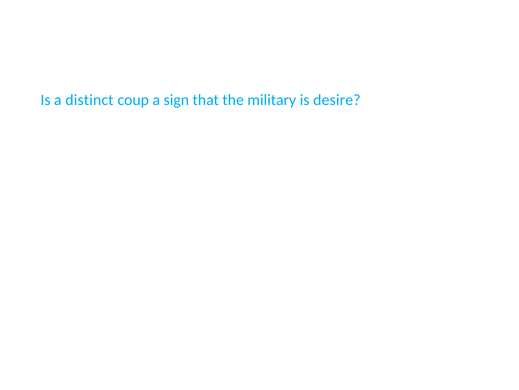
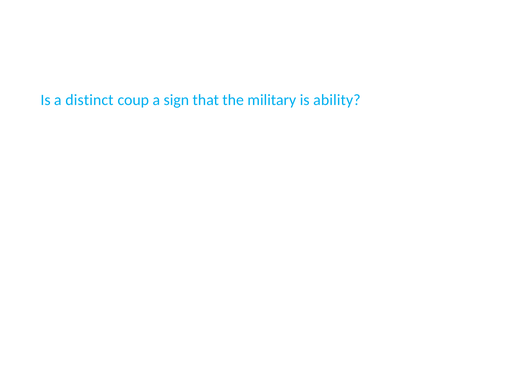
desire: desire -> ability
